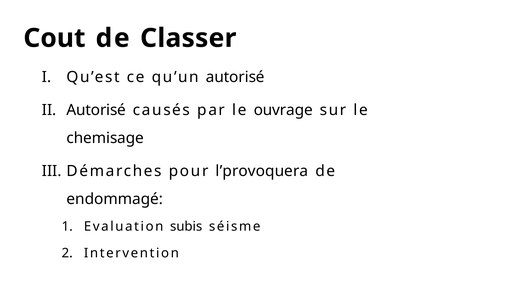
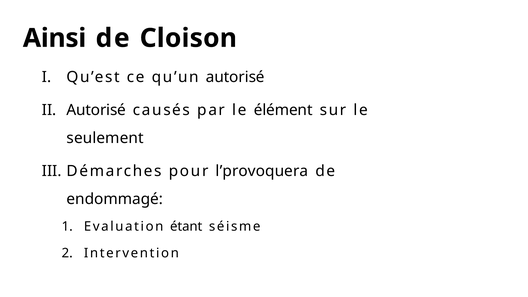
Cout: Cout -> Ainsi
Classer: Classer -> Cloison
ouvrage: ouvrage -> élément
chemisage: chemisage -> seulement
subis: subis -> étant
